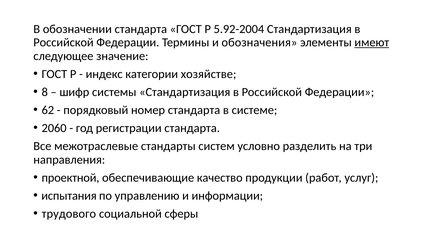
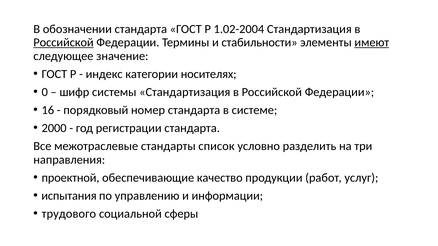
5.92-2004: 5.92-2004 -> 1.02-2004
Российской at (64, 43) underline: none -> present
обозначения: обозначения -> стабильности
хозяйстве: хозяйстве -> носителях
8: 8 -> 0
62: 62 -> 16
2060: 2060 -> 2000
систем: систем -> список
